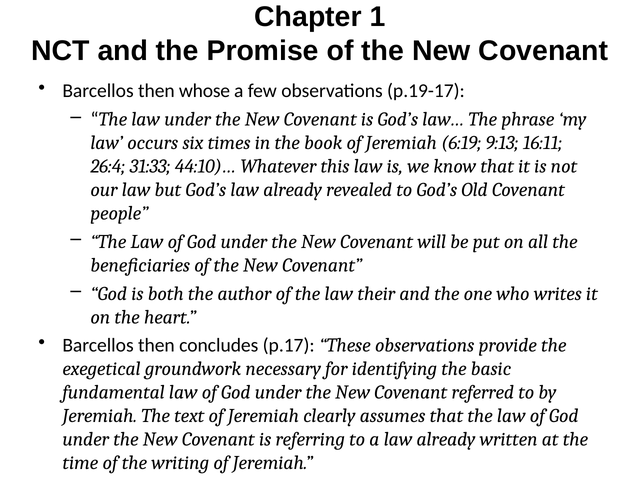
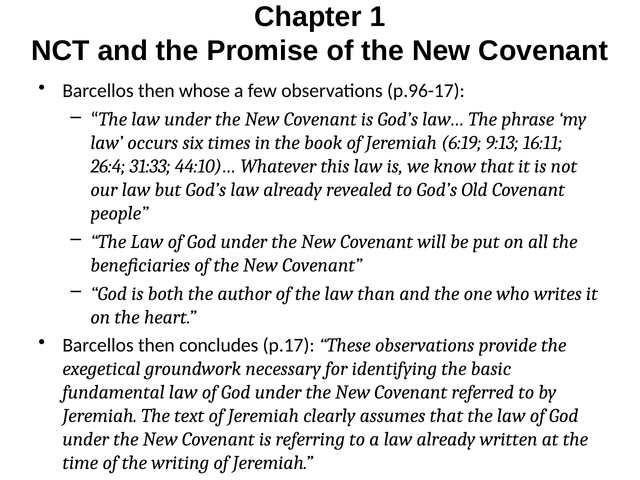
p.19-17: p.19-17 -> p.96-17
their: their -> than
